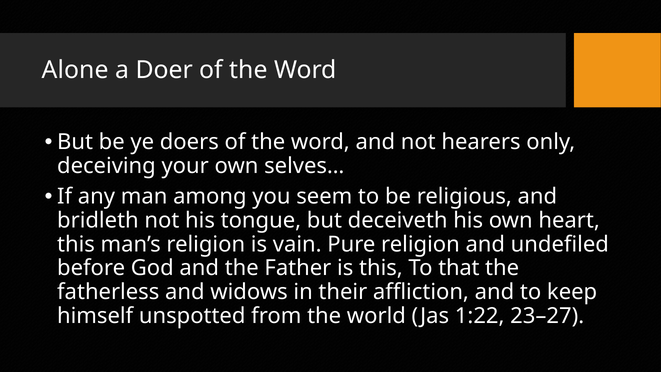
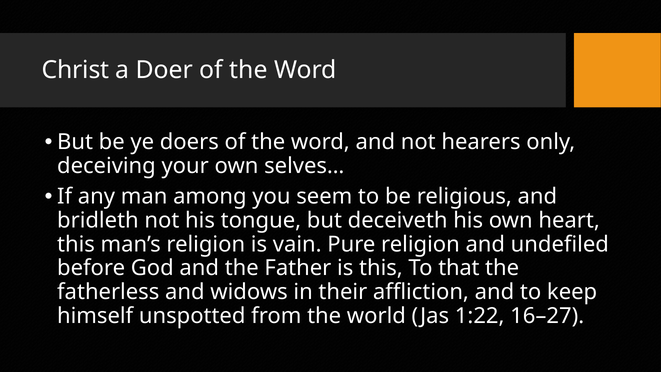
Alone: Alone -> Christ
23–27: 23–27 -> 16–27
